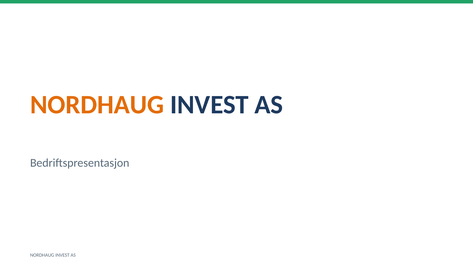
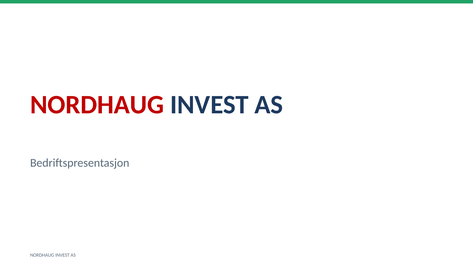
NORDHAUG at (97, 105) colour: orange -> red
